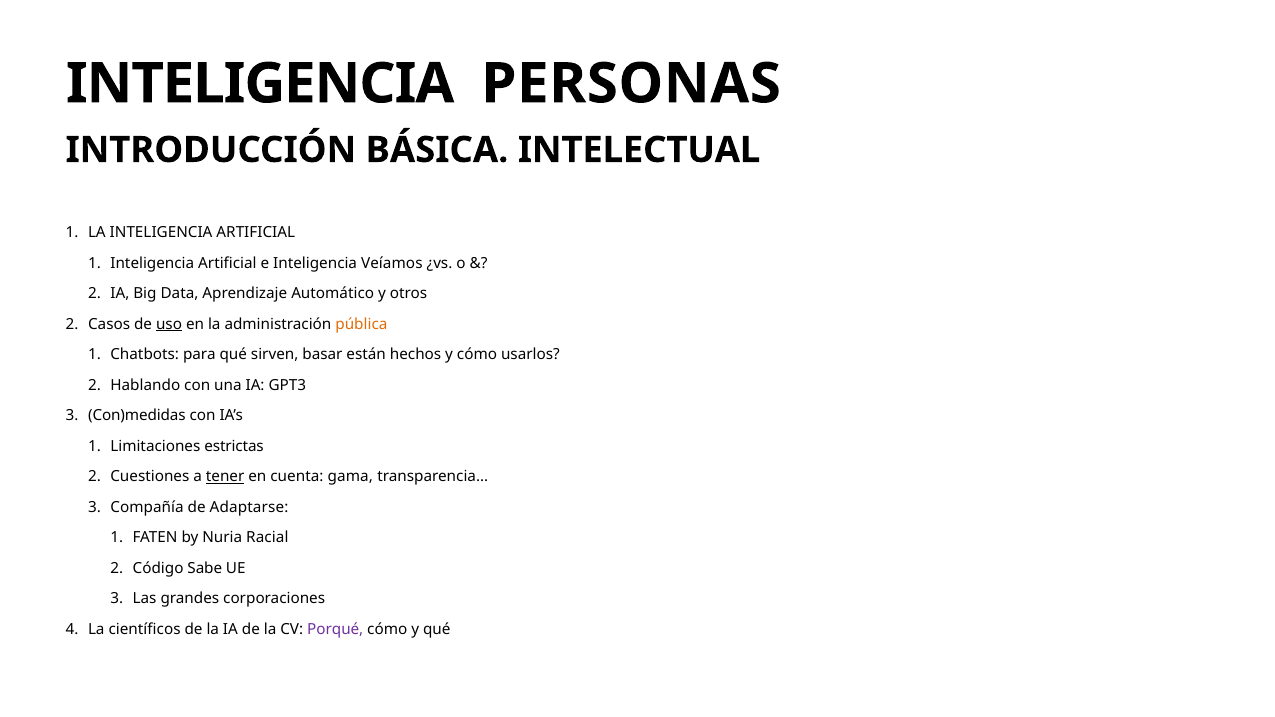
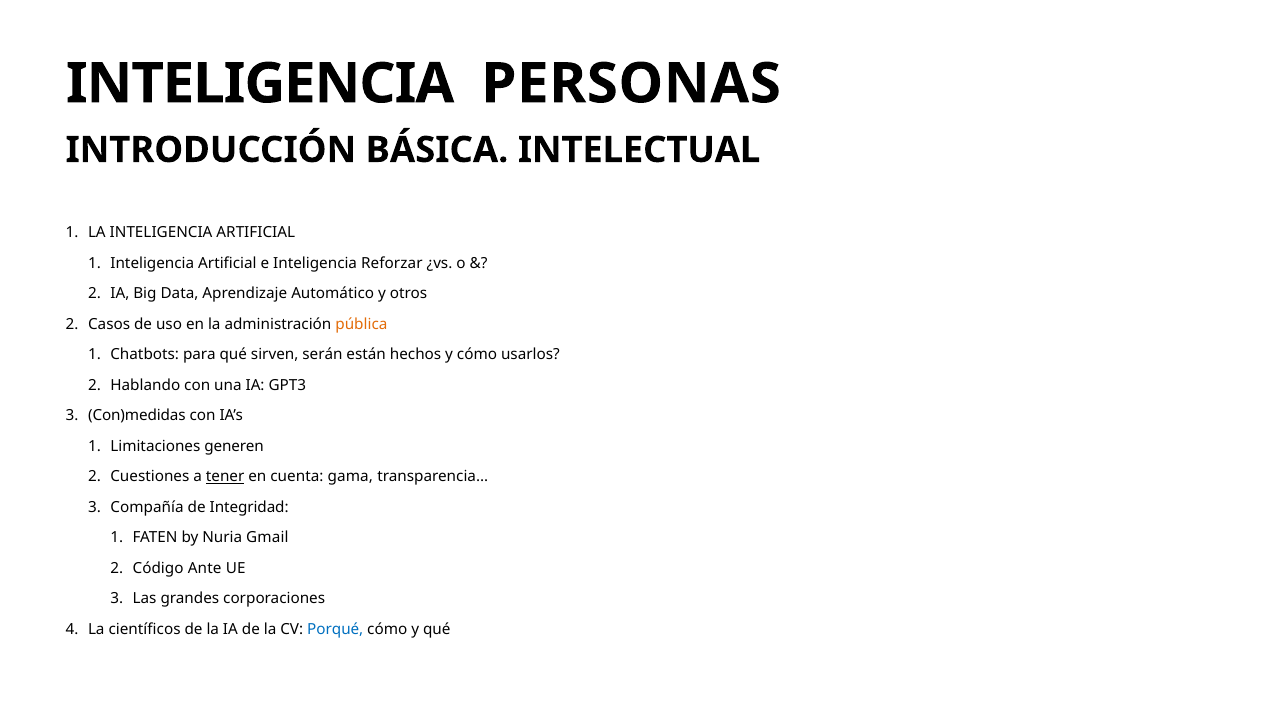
Veíamos: Veíamos -> Reforzar
uso underline: present -> none
basar: basar -> serán
estrictas: estrictas -> generen
Adaptarse: Adaptarse -> Integridad
Racial: Racial -> Gmail
Sabe: Sabe -> Ante
Porqué colour: purple -> blue
